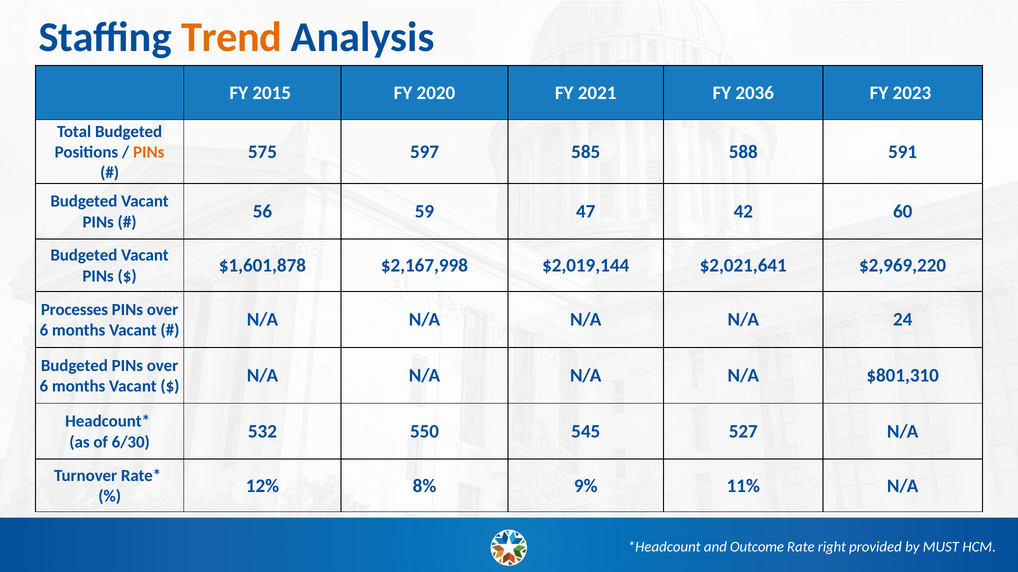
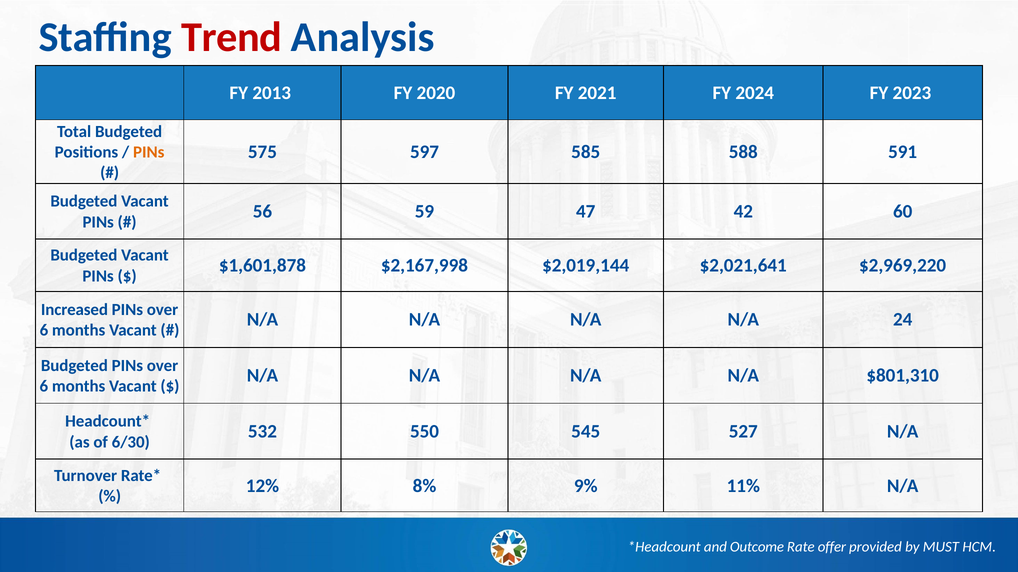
Trend colour: orange -> red
2015: 2015 -> 2013
2036: 2036 -> 2024
Processes: Processes -> Increased
right: right -> offer
